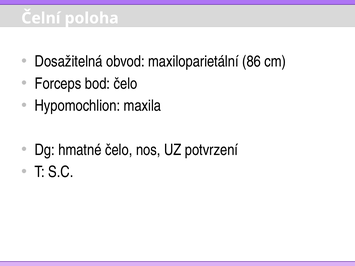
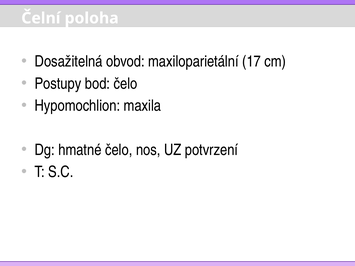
86: 86 -> 17
Forceps: Forceps -> Postupy
